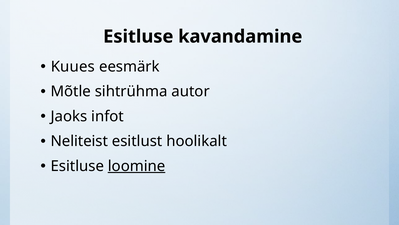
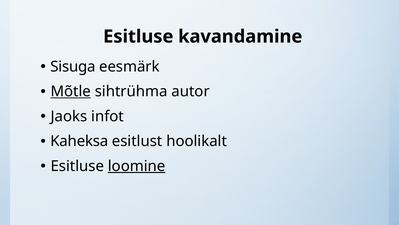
Kuues: Kuues -> Sisuga
Mõtle underline: none -> present
Neliteist: Neliteist -> Kaheksa
